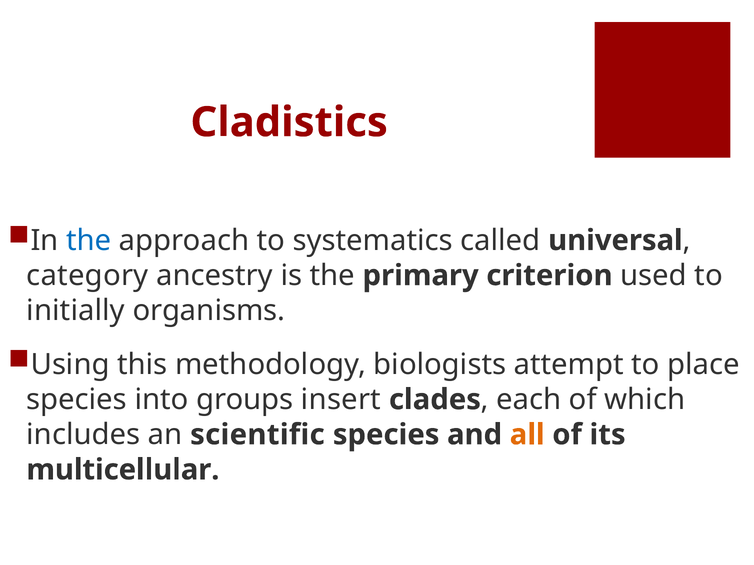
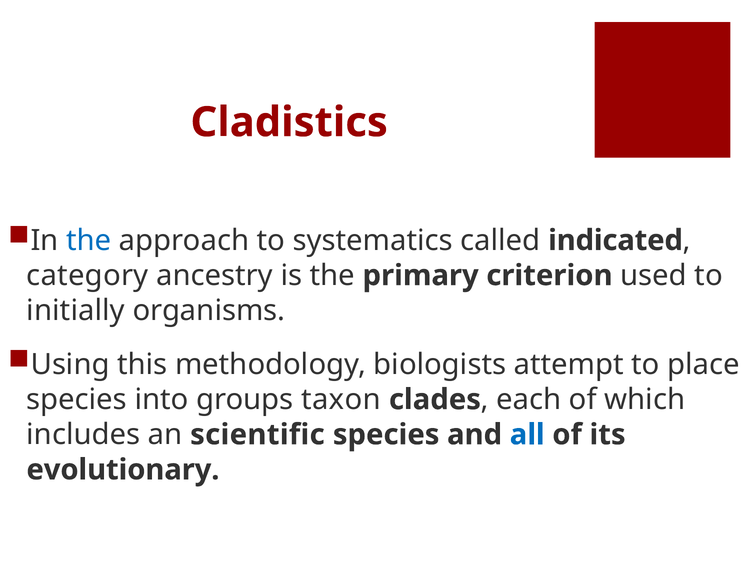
universal: universal -> indicated
insert: insert -> taxon
all colour: orange -> blue
multicellular: multicellular -> evolutionary
